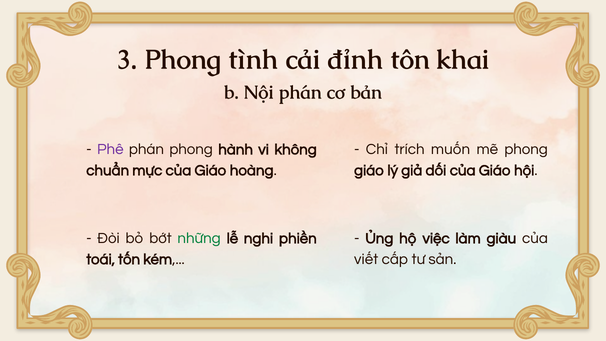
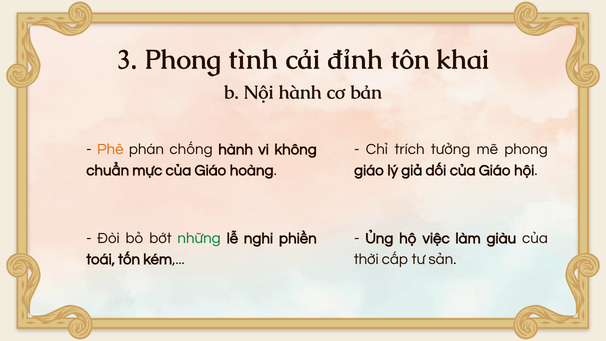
Nội phán: phán -> hành
Phê colour: purple -> orange
phán phong: phong -> chống
muốn: muốn -> tưởng
viết: viết -> thời
